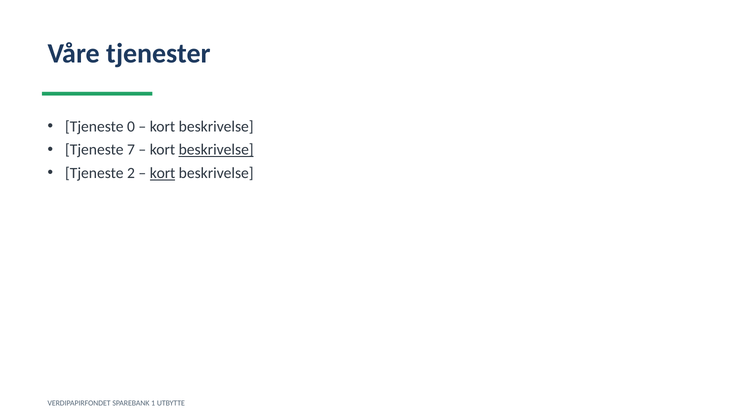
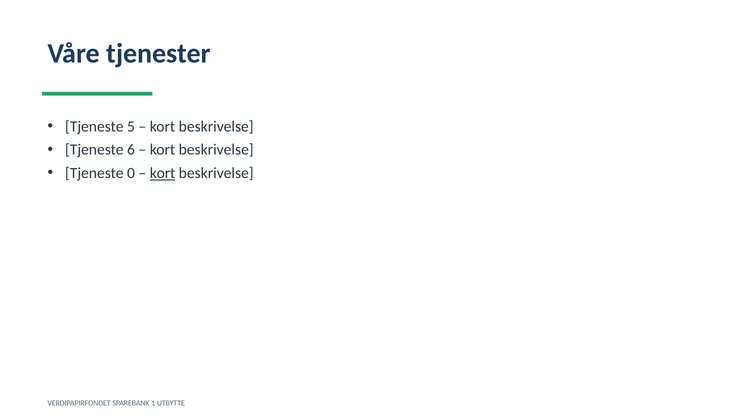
0: 0 -> 5
7: 7 -> 6
beskrivelse at (216, 150) underline: present -> none
2: 2 -> 0
